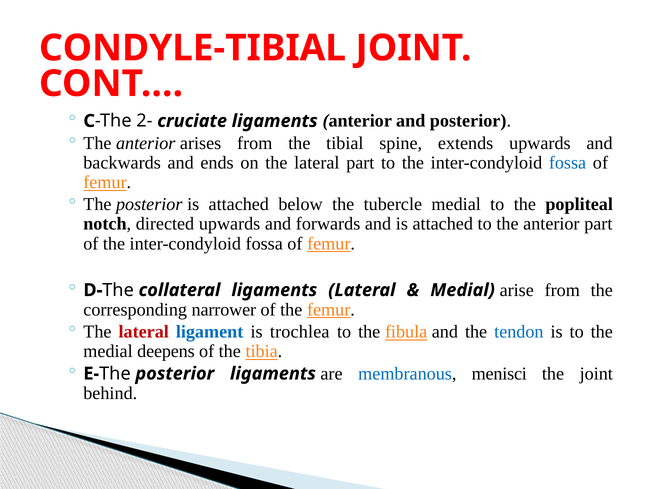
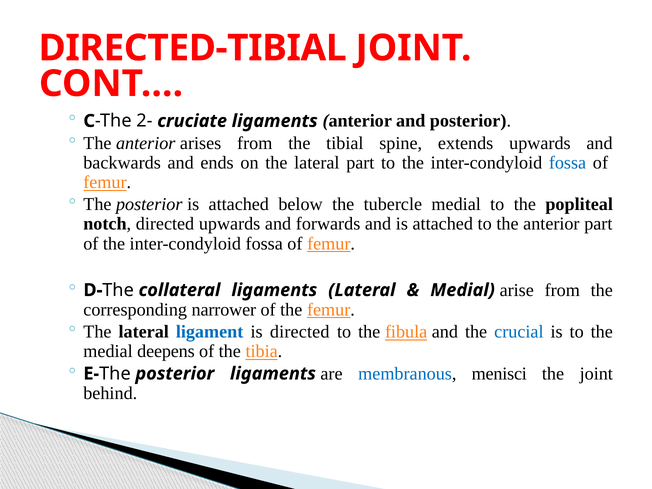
CONDYLE-TIBIAL: CONDYLE-TIBIAL -> DIRECTED-TIBIAL
lateral at (144, 332) colour: red -> black
is trochlea: trochlea -> directed
tendon: tendon -> crucial
